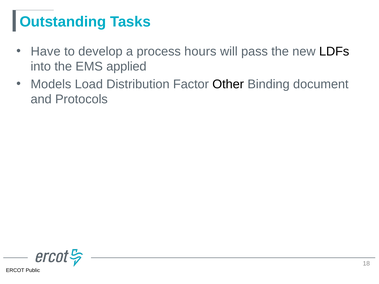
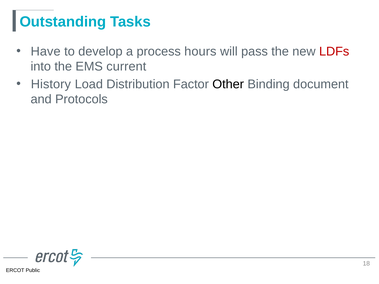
LDFs colour: black -> red
applied: applied -> current
Models: Models -> History
